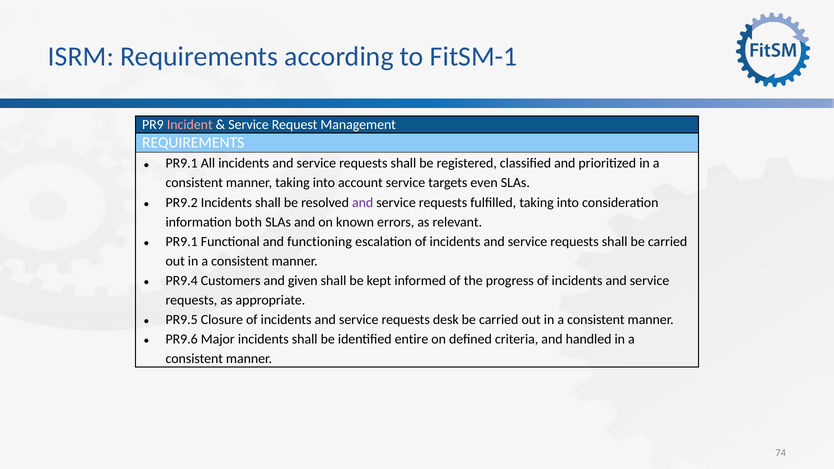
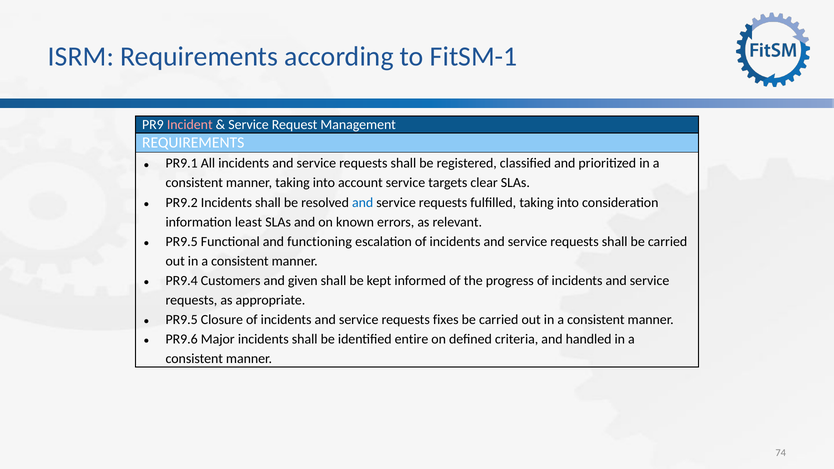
even: even -> clear
and at (363, 202) colour: purple -> blue
both: both -> least
PR9.1 at (182, 242): PR9.1 -> PR9.5
desk: desk -> fixes
